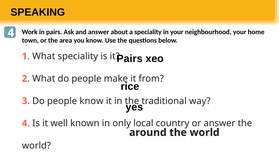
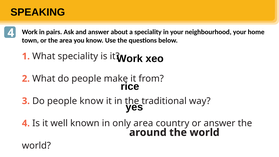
Pairs at (130, 59): Pairs -> Work
only local: local -> area
